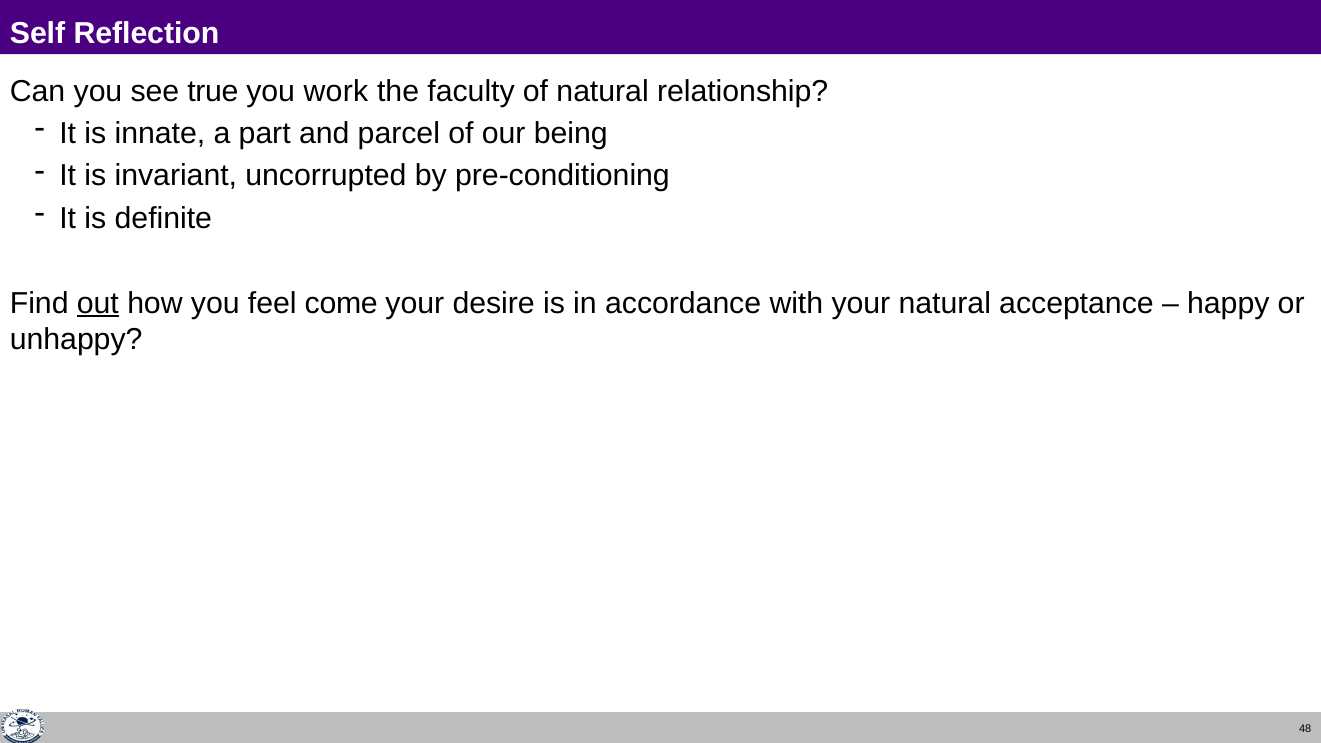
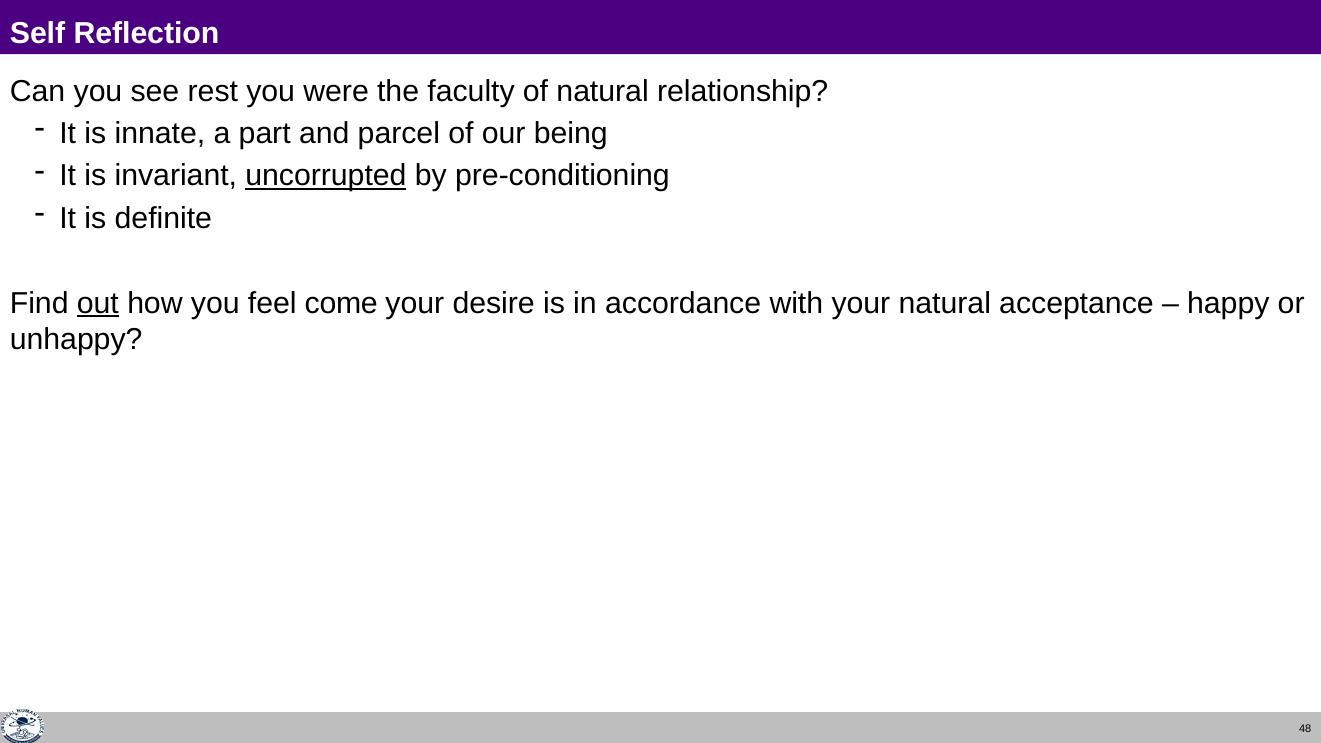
true: true -> rest
work: work -> were
uncorrupted underline: none -> present
